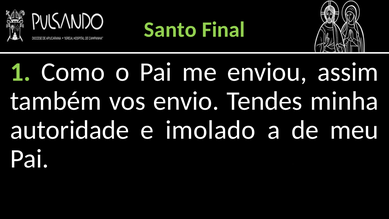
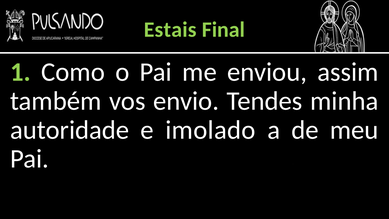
Santo: Santo -> Estais
